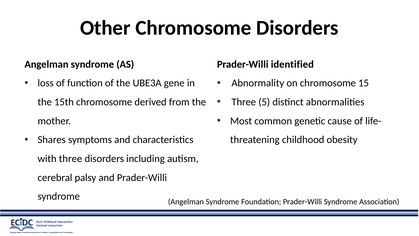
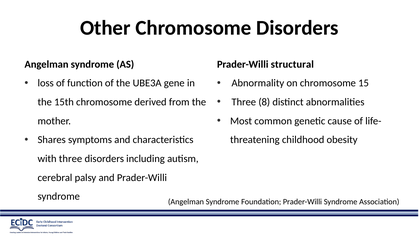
identified: identified -> structural
5: 5 -> 8
